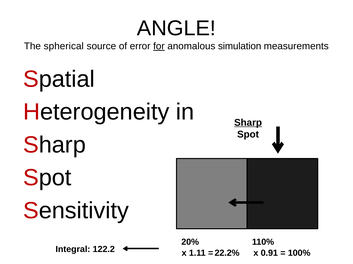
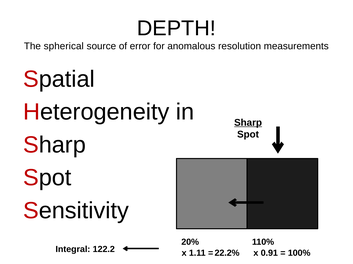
ANGLE: ANGLE -> DEPTH
for underline: present -> none
simulation: simulation -> resolution
